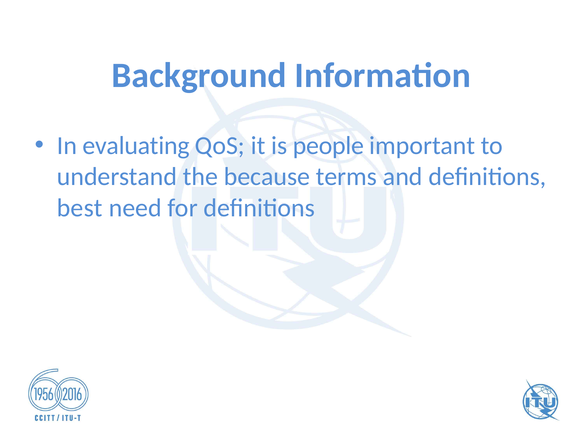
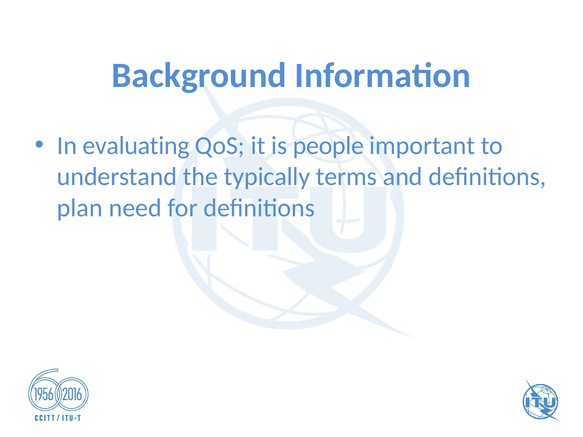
because: because -> typically
best: best -> plan
